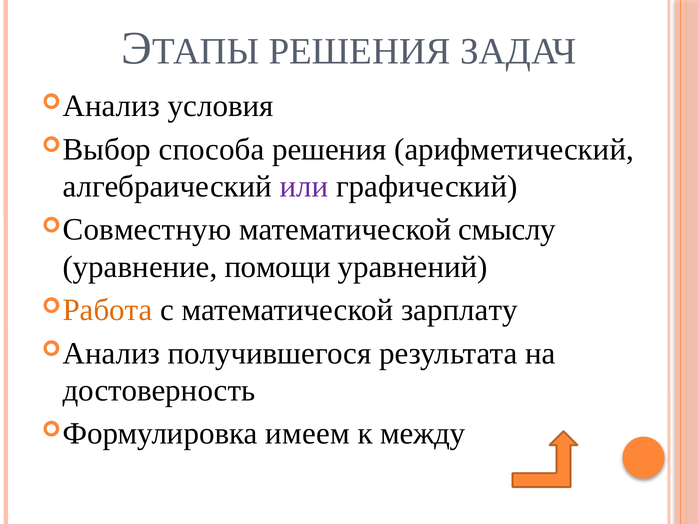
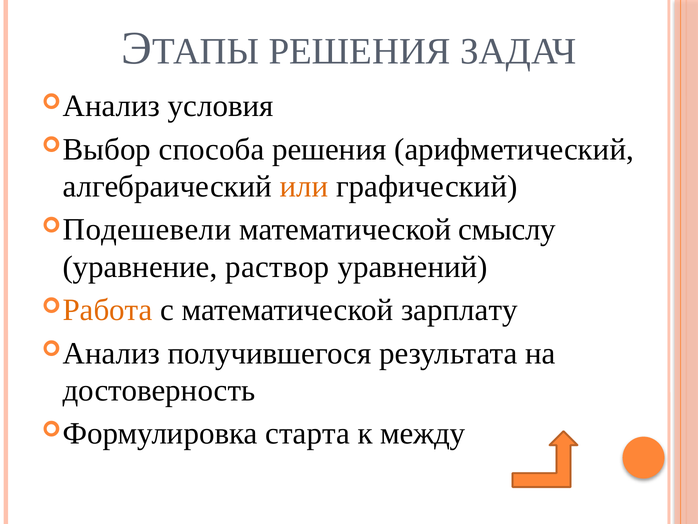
или colour: purple -> orange
Совместную: Совместную -> Подешевели
помощи: помощи -> раствор
имеем: имеем -> старта
